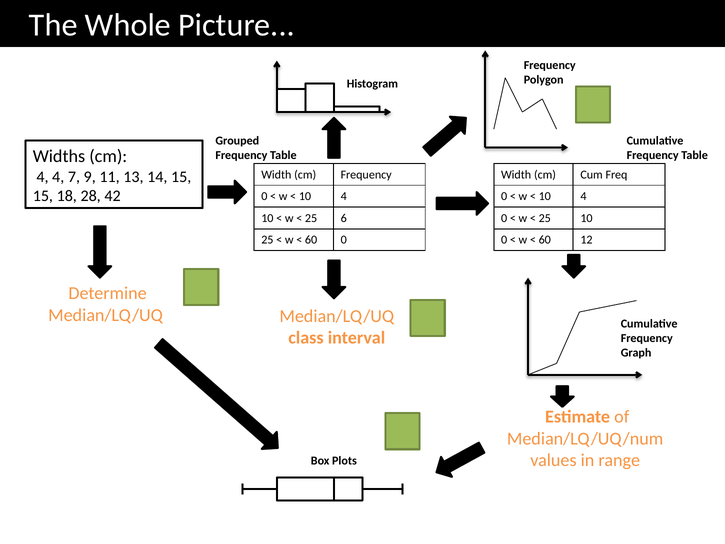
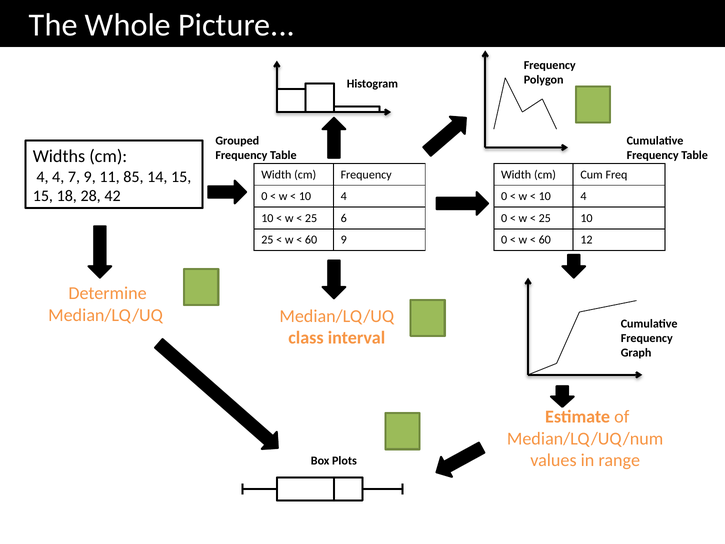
13: 13 -> 85
60 0: 0 -> 9
